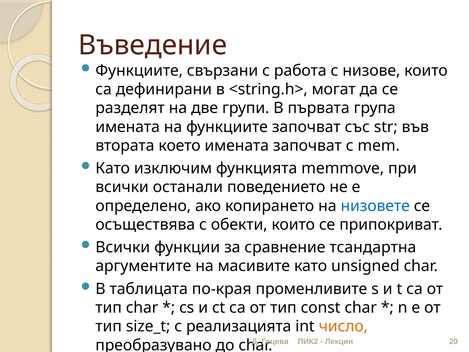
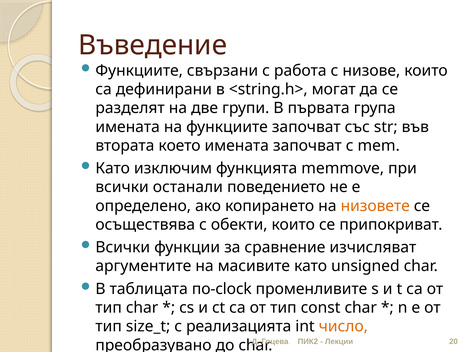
низовете colour: blue -> orange
тсандартна: тсандартна -> изчисляват
по-края: по-края -> по-clock
